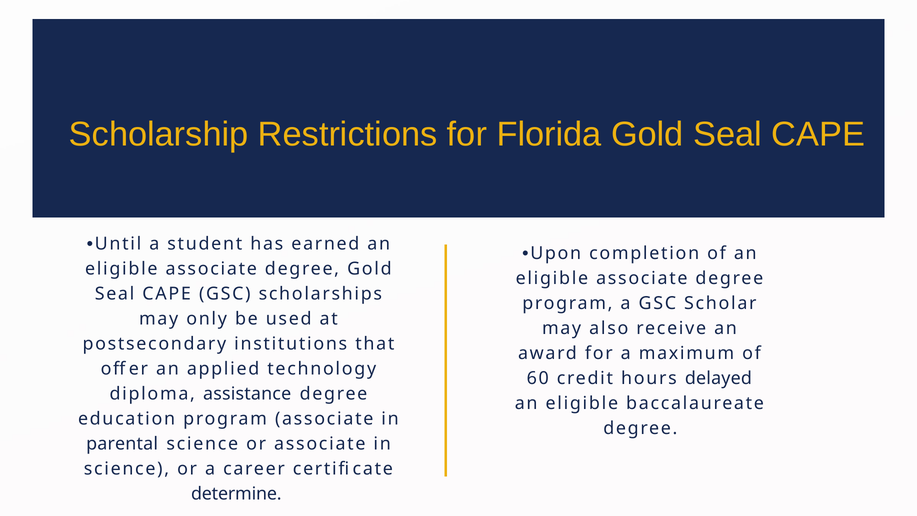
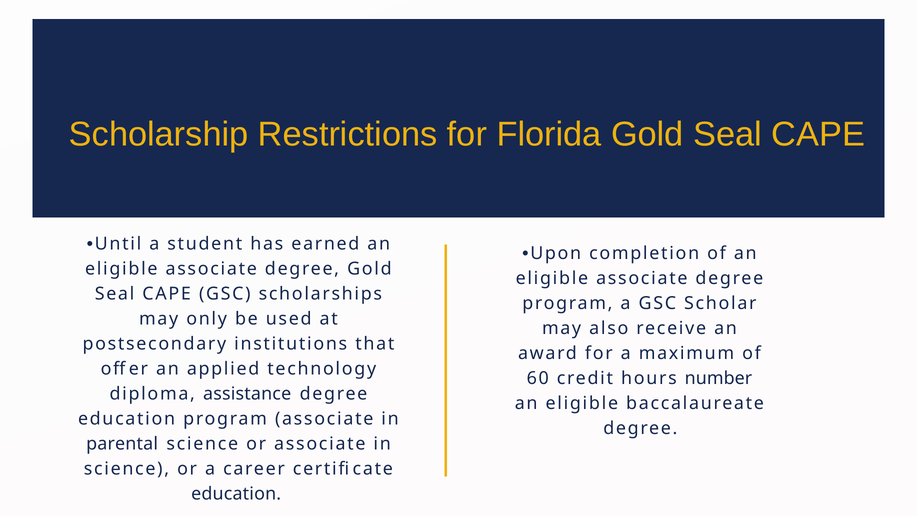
delayed: delayed -> number
determine at (236, 494): determine -> education
